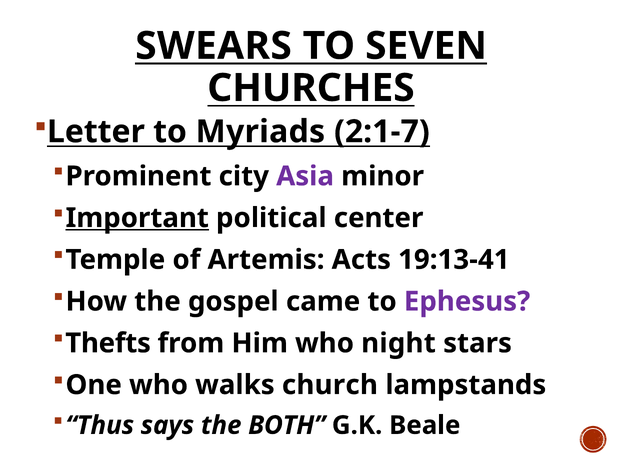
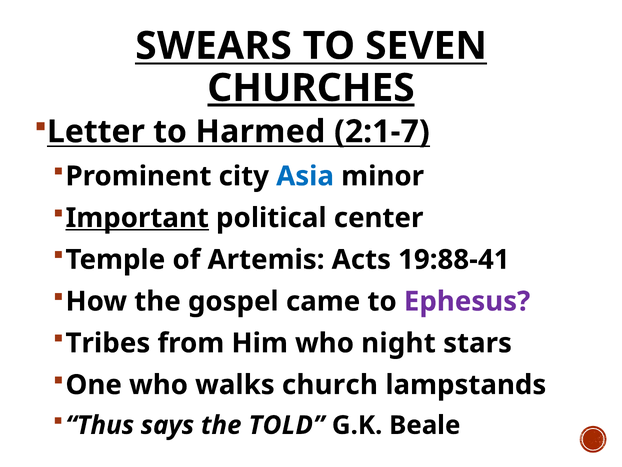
CHURCHES underline: none -> present
Myriads: Myriads -> Harmed
Asia colour: purple -> blue
19:13-41: 19:13-41 -> 19:88-41
Thefts: Thefts -> Tribes
BOTH: BOTH -> TOLD
